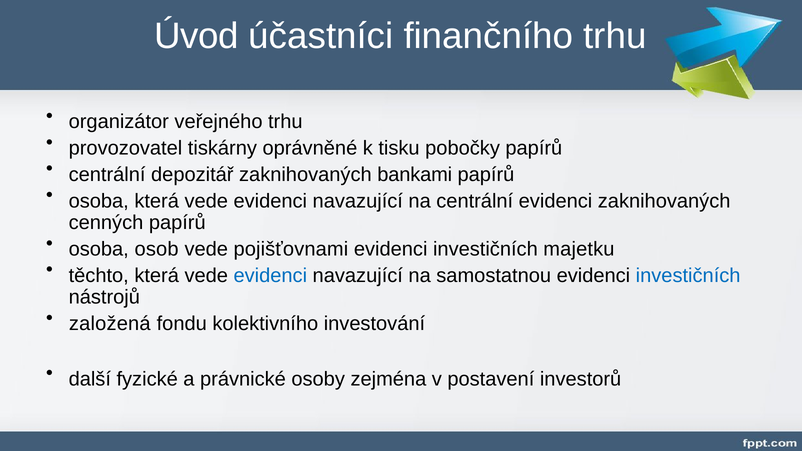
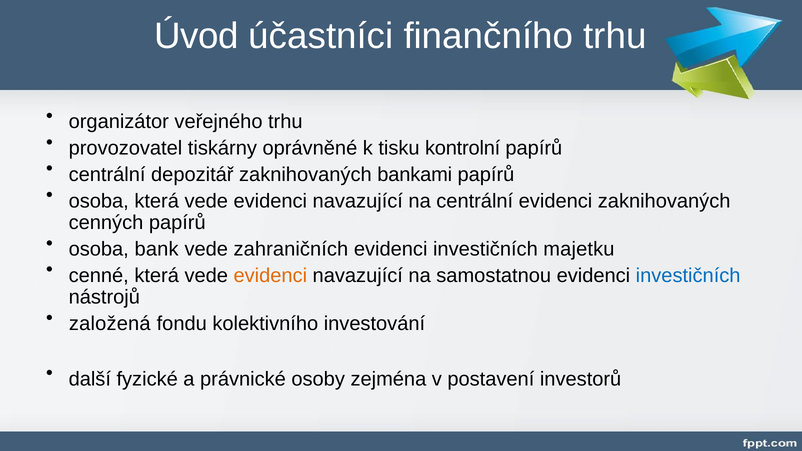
pobočky: pobočky -> kontrolní
osob: osob -> bank
pojišťovnami: pojišťovnami -> zahraničních
těchto: těchto -> cenné
evidenci at (270, 276) colour: blue -> orange
